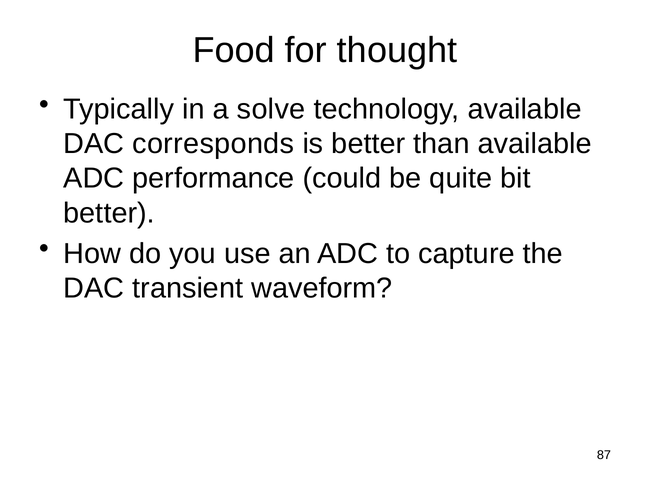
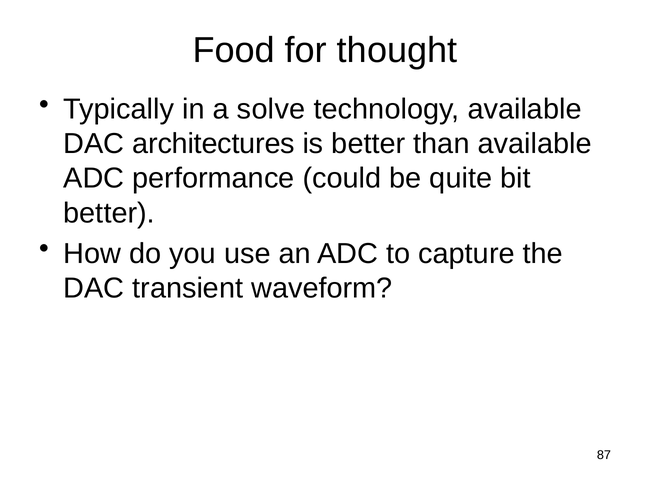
corresponds: corresponds -> architectures
